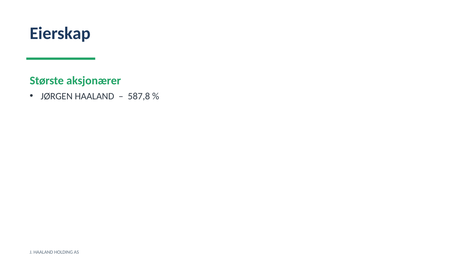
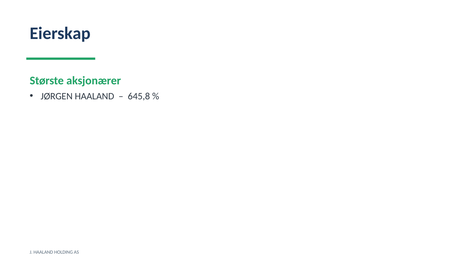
587,8: 587,8 -> 645,8
